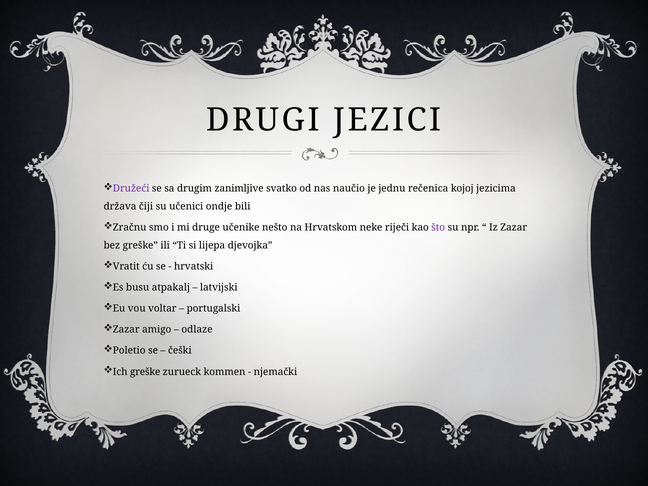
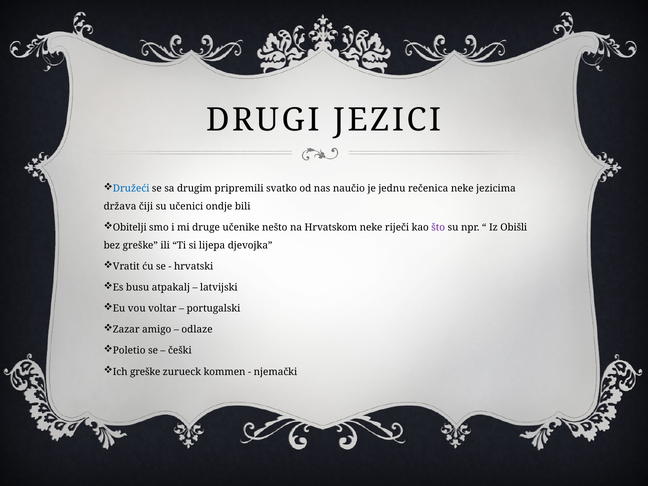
Družeći colour: purple -> blue
zanimljive: zanimljive -> pripremili
rečenica kojoj: kojoj -> neke
Zračnu: Zračnu -> Obitelji
Iz Zazar: Zazar -> Obišli
